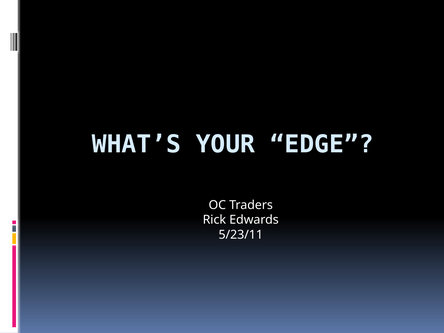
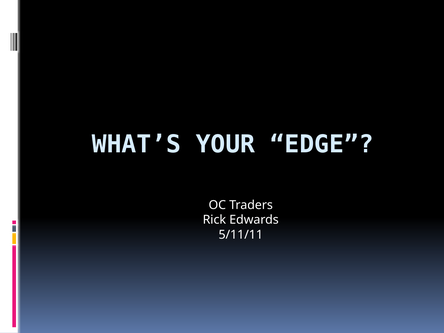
5/23/11: 5/23/11 -> 5/11/11
